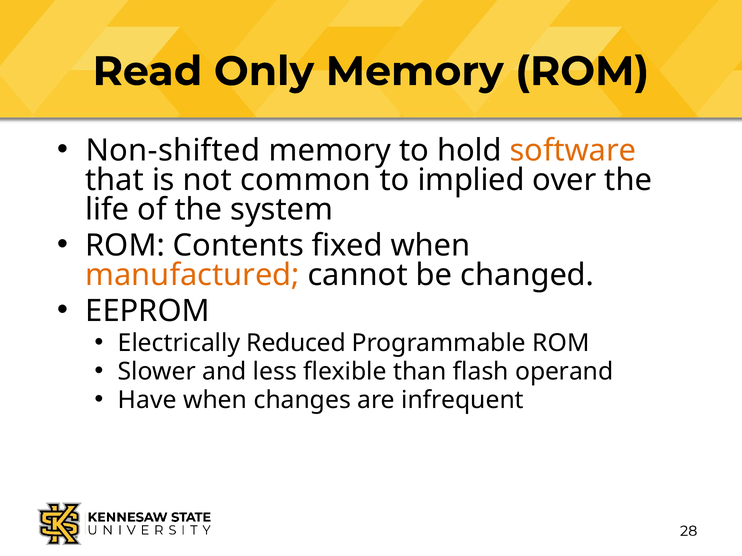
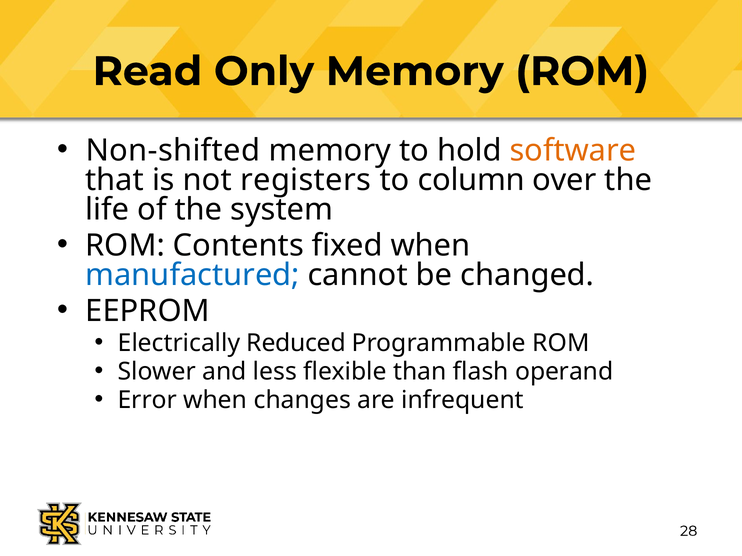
common: common -> registers
implied: implied -> column
manufactured colour: orange -> blue
Have: Have -> Error
